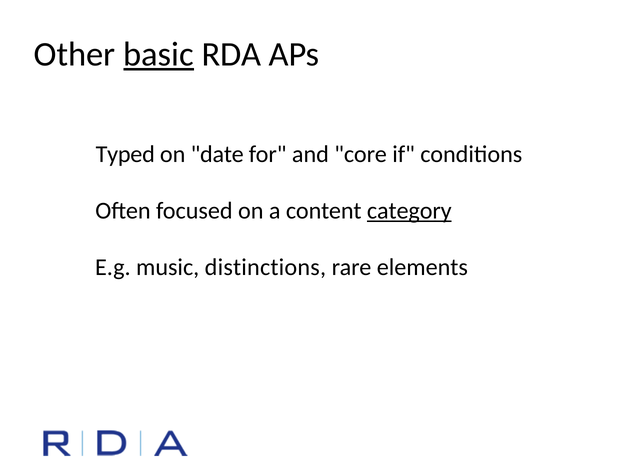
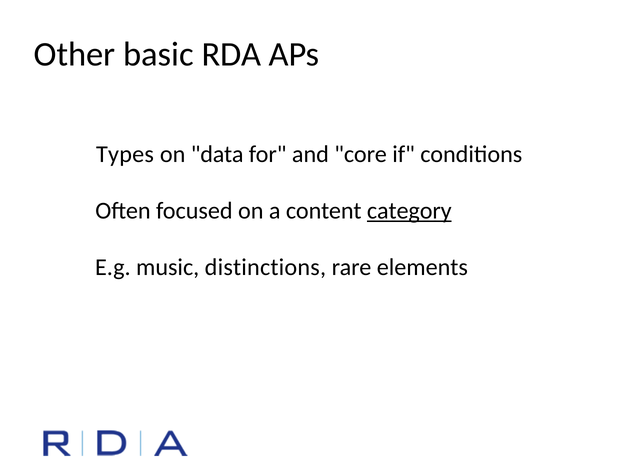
basic underline: present -> none
Typed: Typed -> Types
date: date -> data
